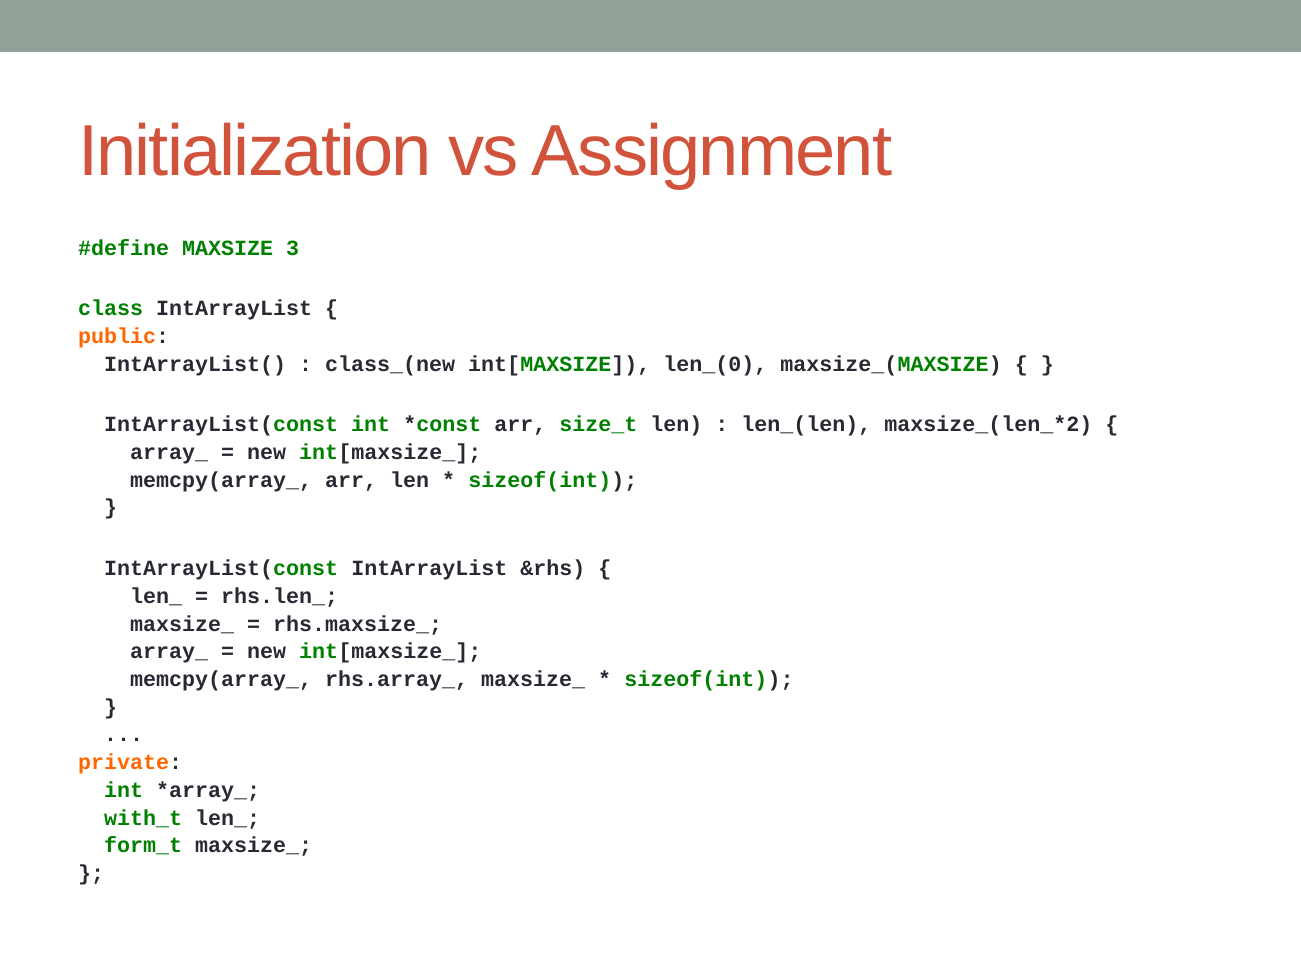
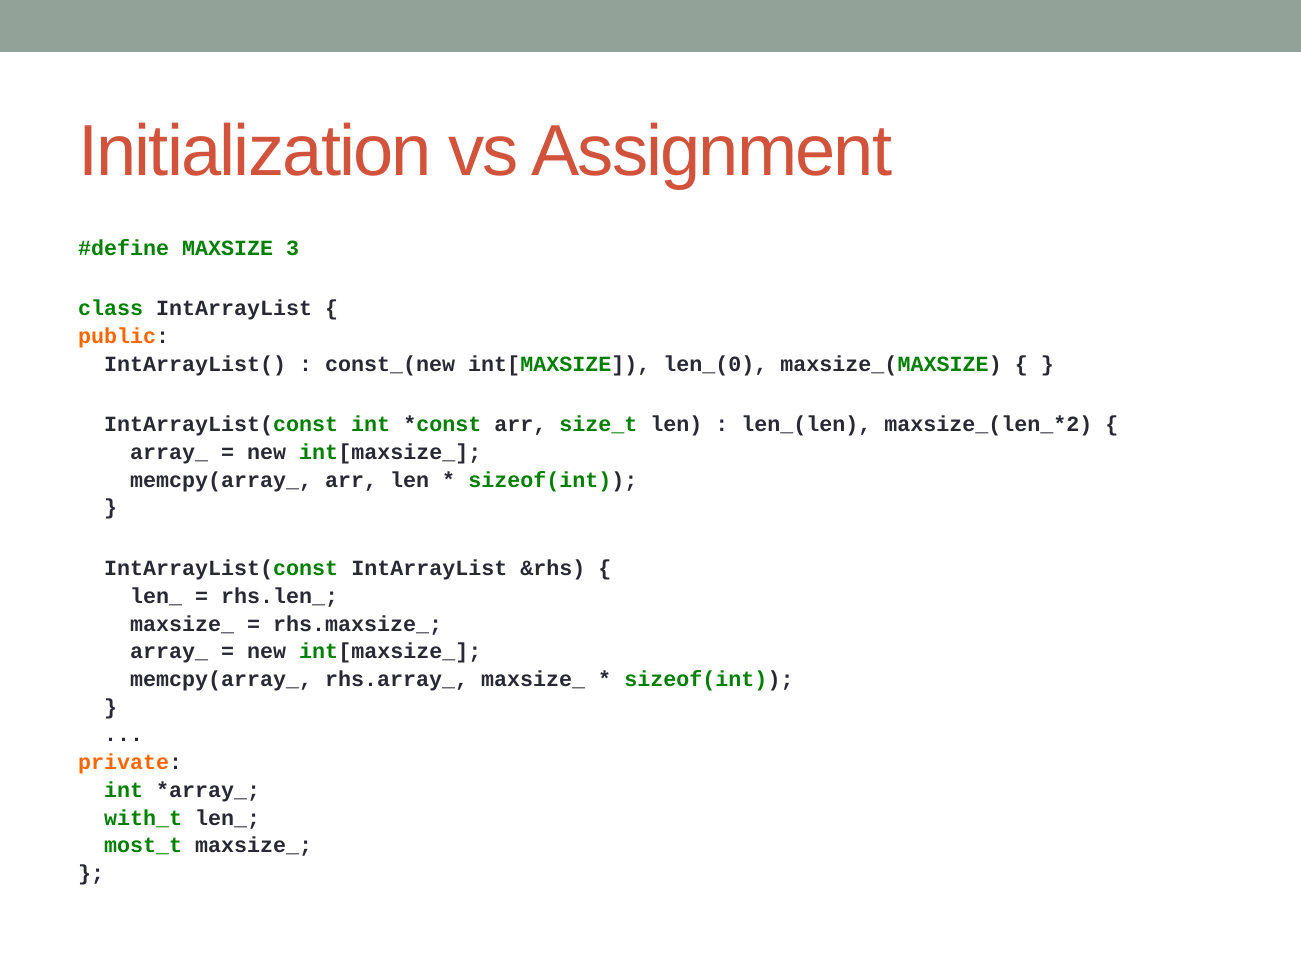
class_(new: class_(new -> const_(new
form_t: form_t -> most_t
